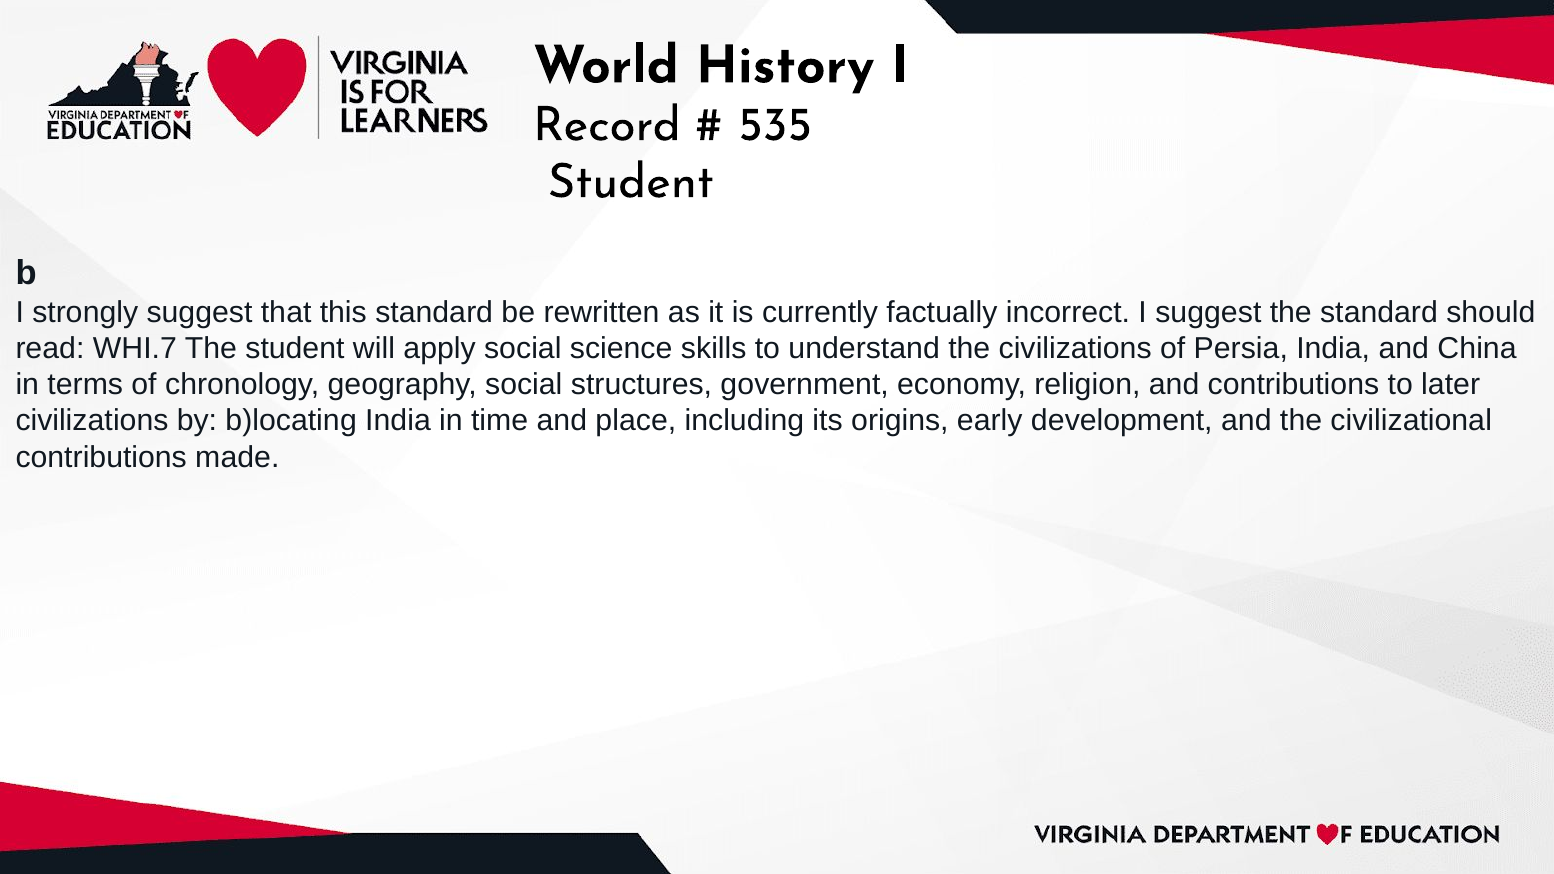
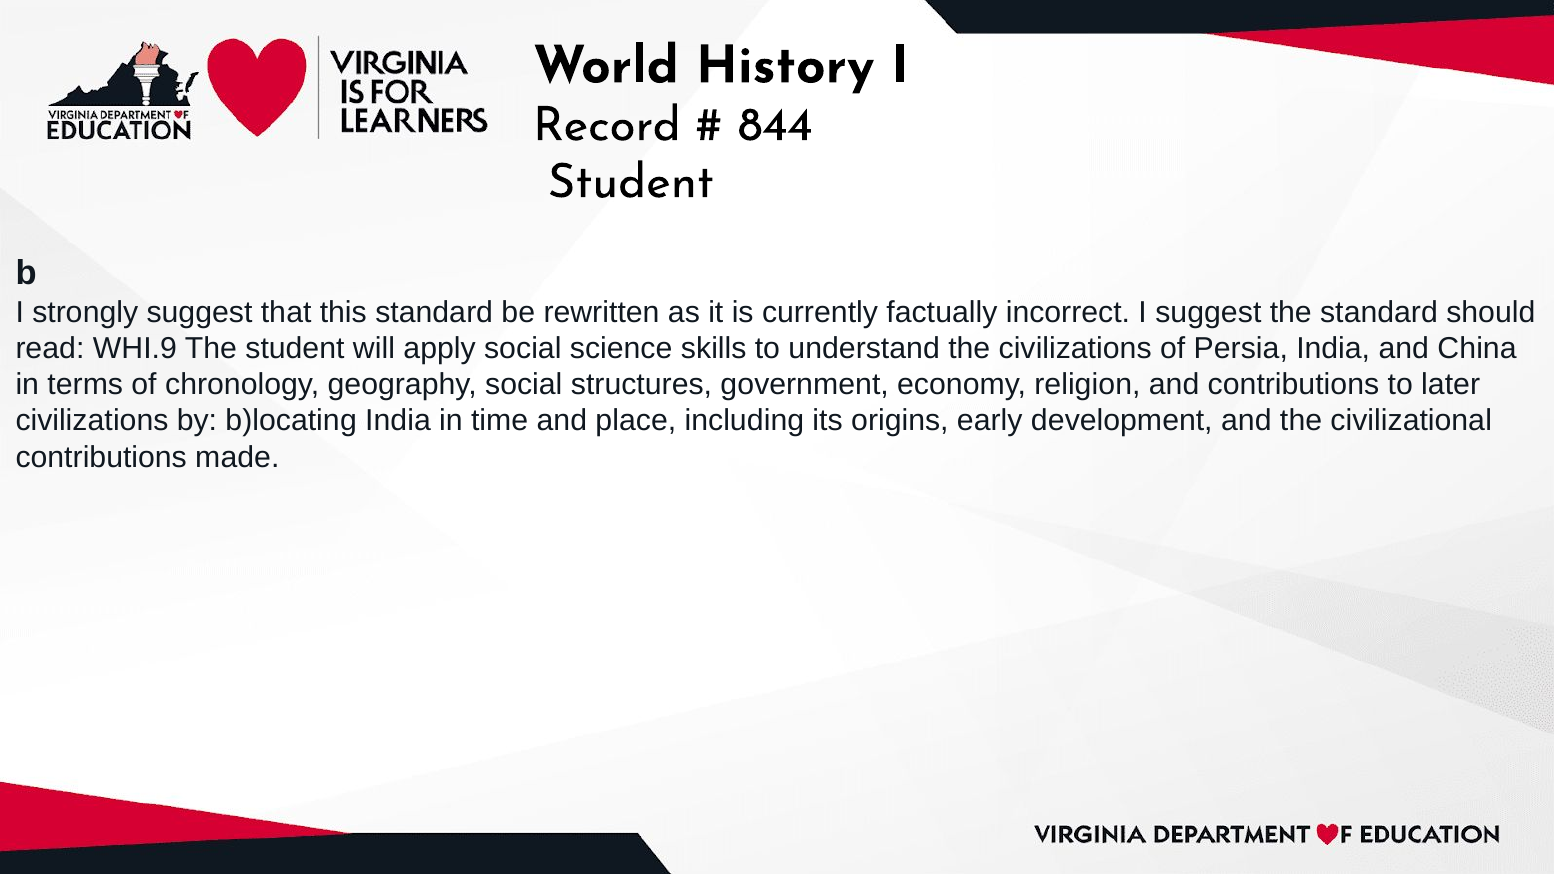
535: 535 -> 844
WHI.7: WHI.7 -> WHI.9
